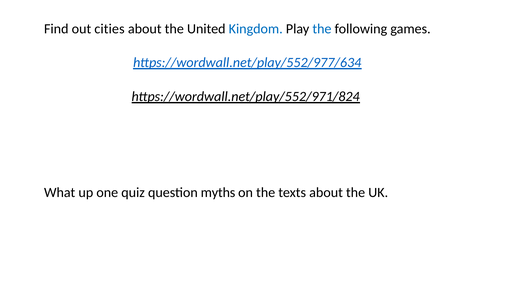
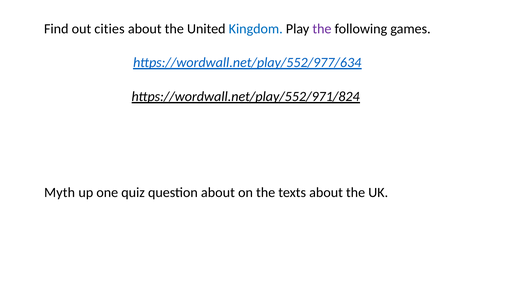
the at (322, 29) colour: blue -> purple
What: What -> Myth
question myths: myths -> about
